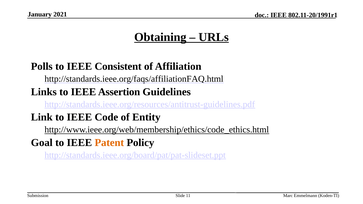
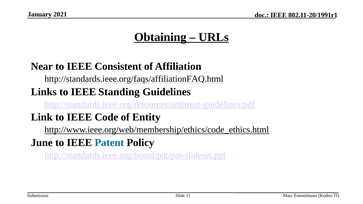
Polls: Polls -> Near
Assertion: Assertion -> Standing
Goal: Goal -> June
Patent colour: orange -> blue
